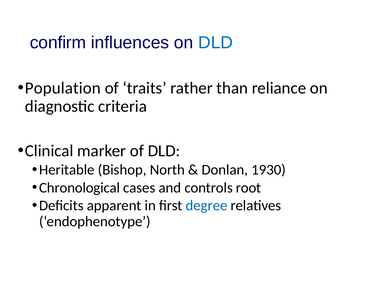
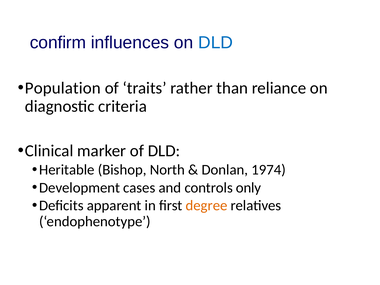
1930: 1930 -> 1974
Chronological: Chronological -> Development
root: root -> only
degree colour: blue -> orange
